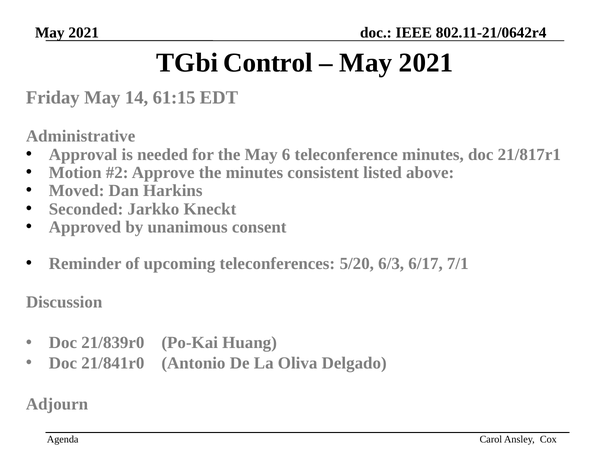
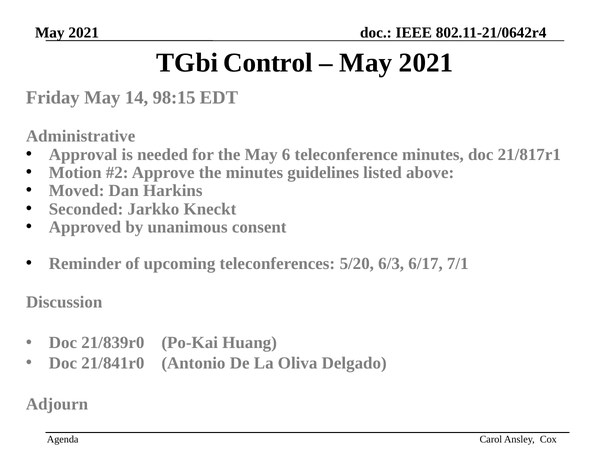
61:15: 61:15 -> 98:15
consistent: consistent -> guidelines
